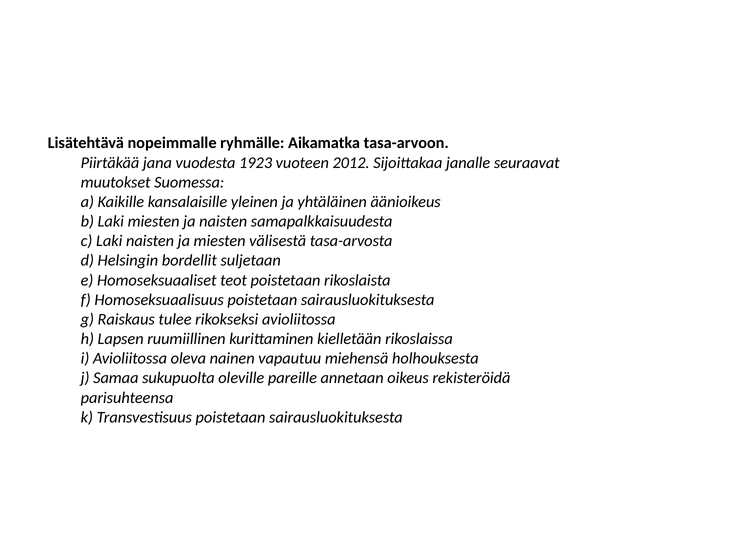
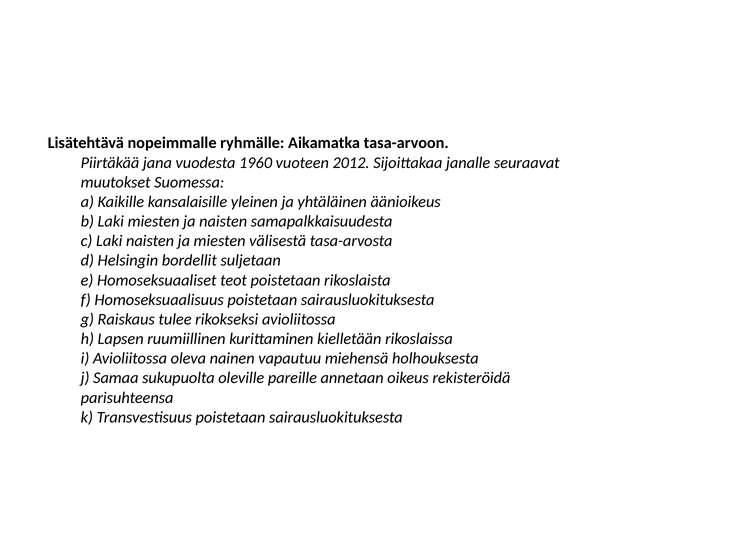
1923: 1923 -> 1960
